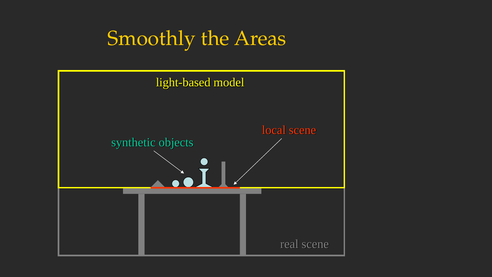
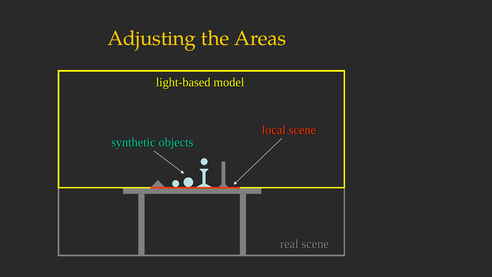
Smoothly: Smoothly -> Adjusting
